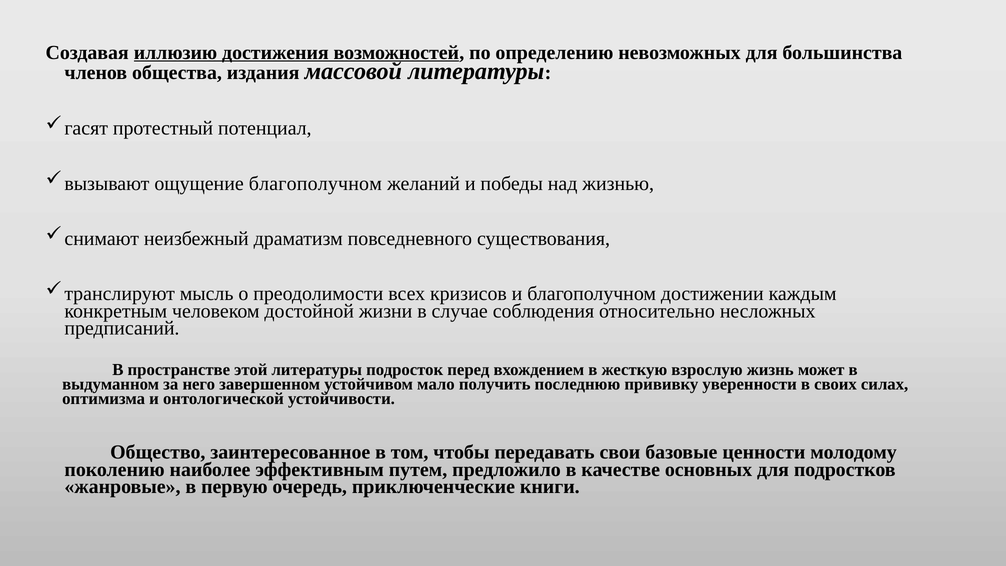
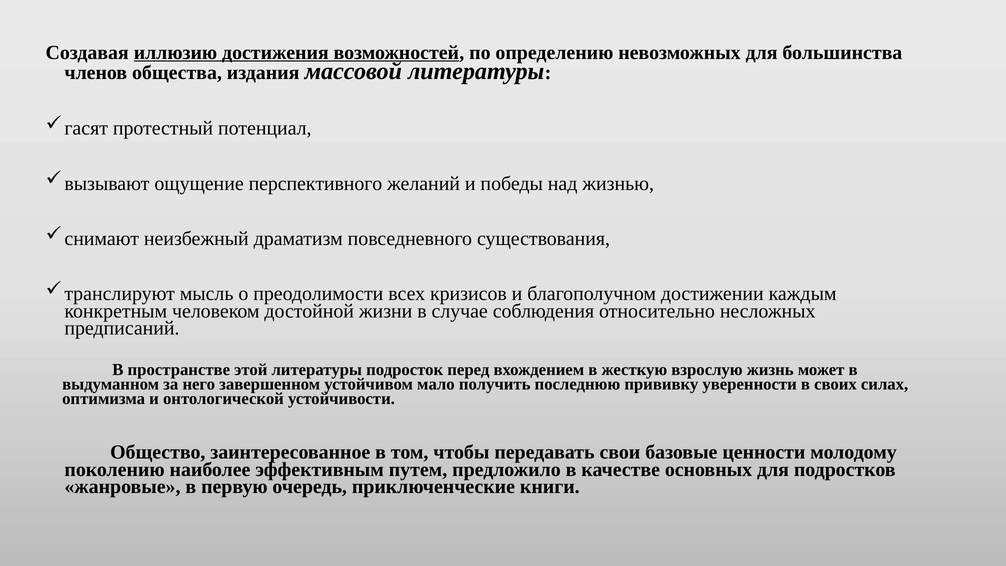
ощущение благополучном: благополучном -> перспективного
